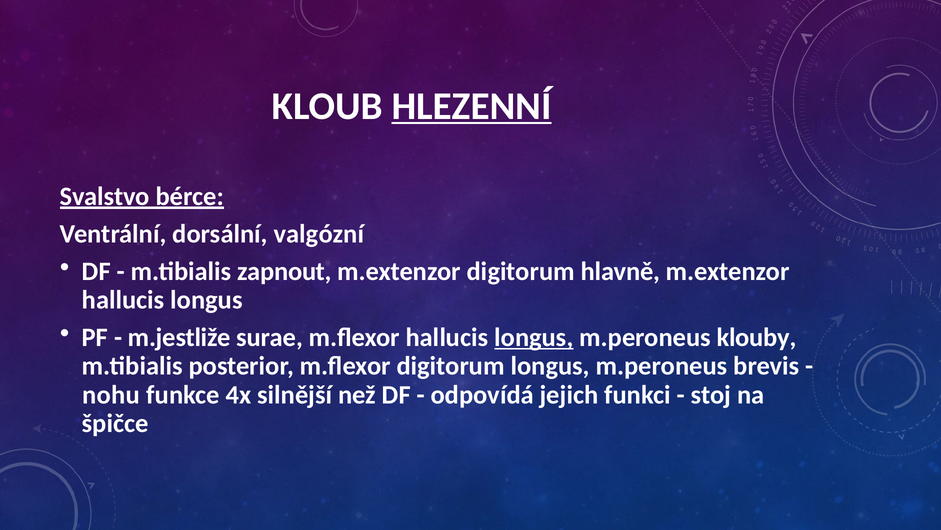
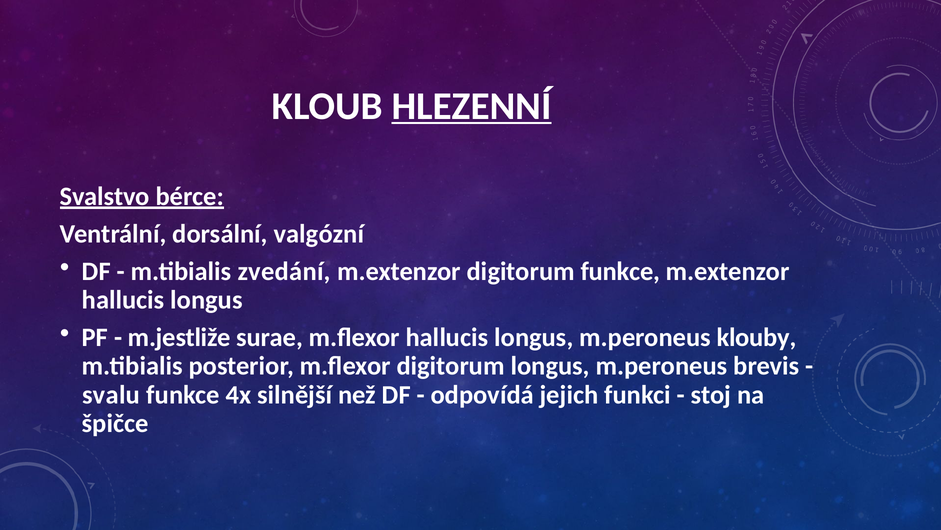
zapnout: zapnout -> zvedání
digitorum hlavně: hlavně -> funkce
longus at (534, 337) underline: present -> none
nohu: nohu -> svalu
